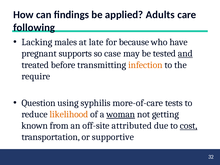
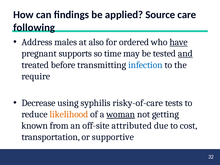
Adults: Adults -> Source
Lacking: Lacking -> Address
late: late -> also
because: because -> ordered
have underline: none -> present
case: case -> time
infection colour: orange -> blue
Question: Question -> Decrease
more-of-care: more-of-care -> risky-of-care
cost underline: present -> none
